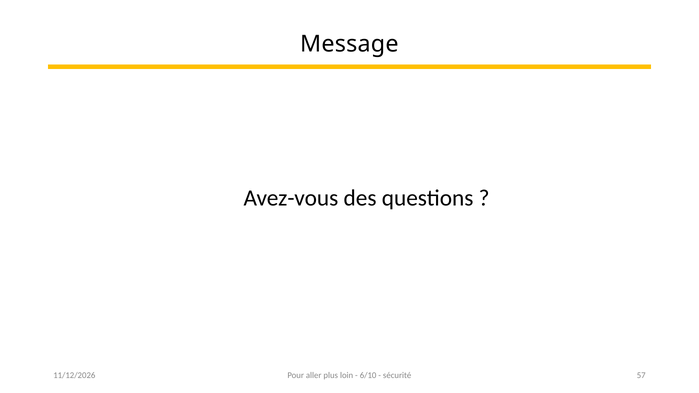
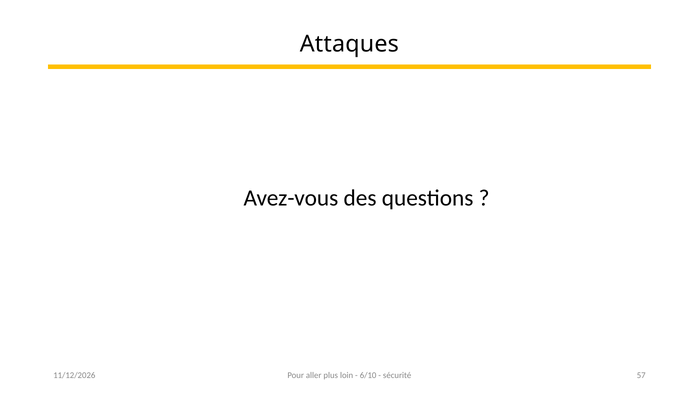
Message: Message -> Attaques
